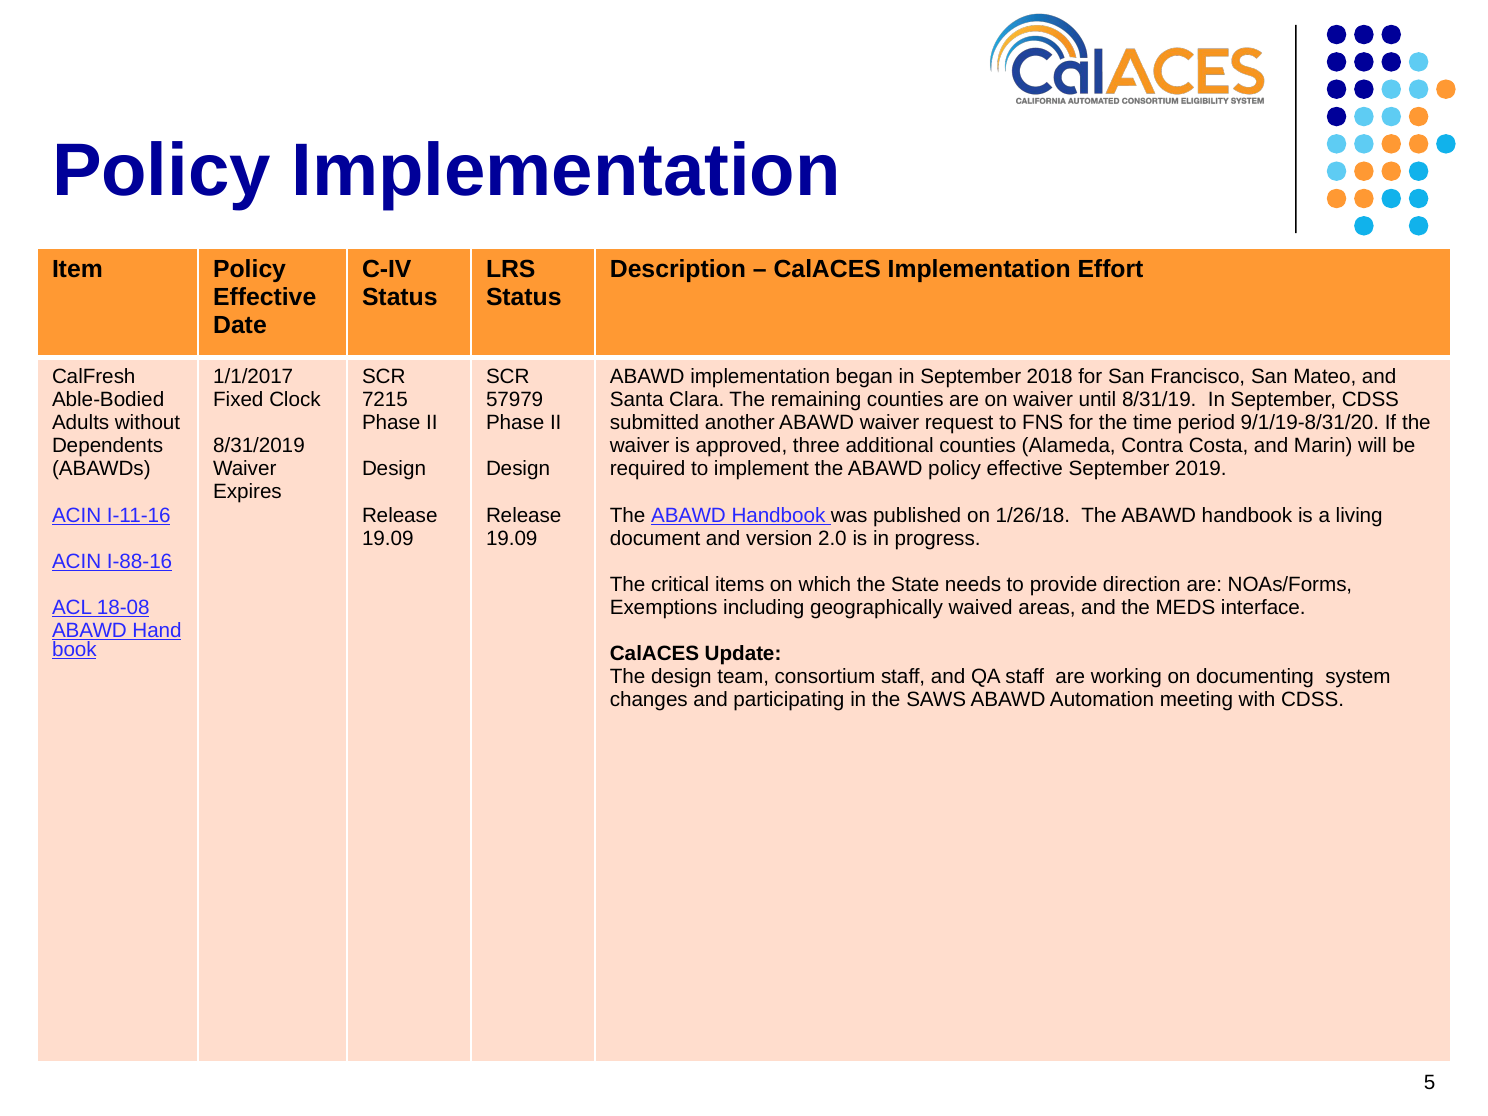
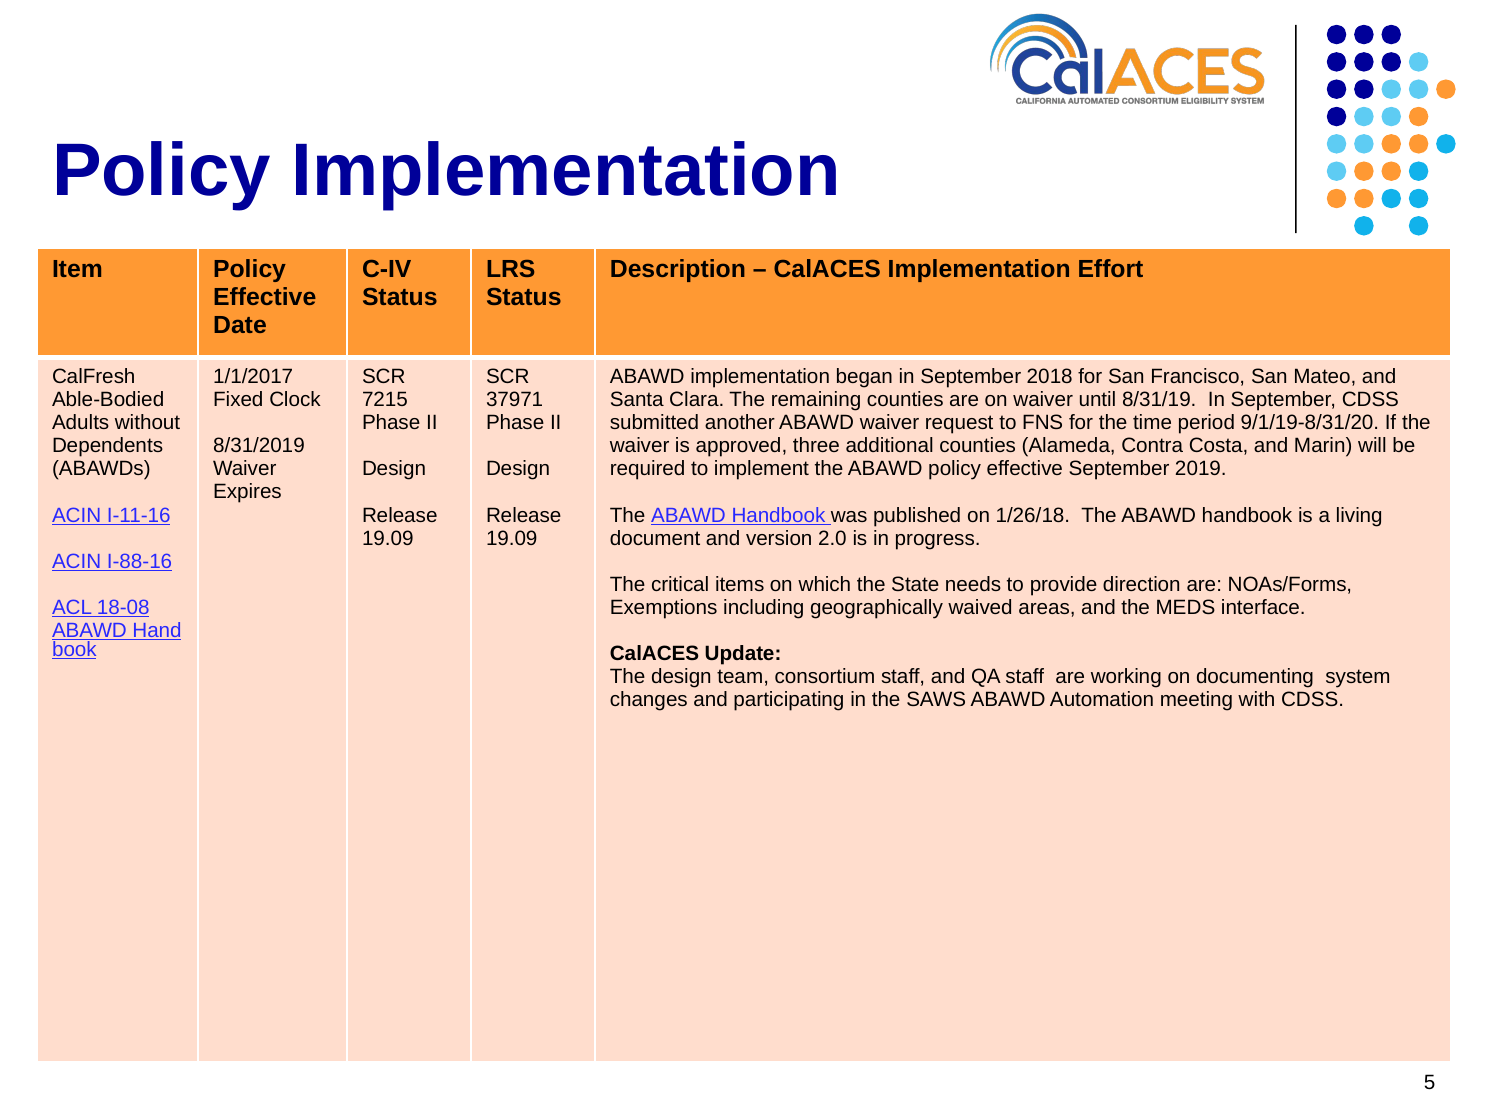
57979: 57979 -> 37971
